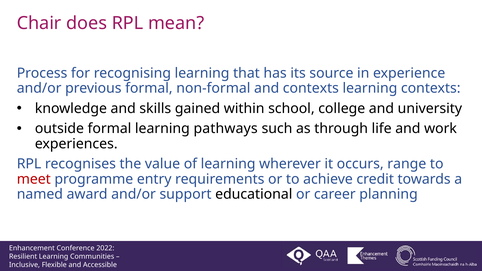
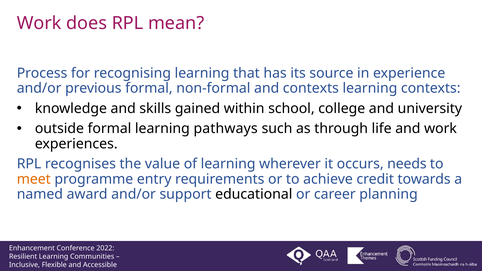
Chair at (39, 23): Chair -> Work
range: range -> needs
meet colour: red -> orange
